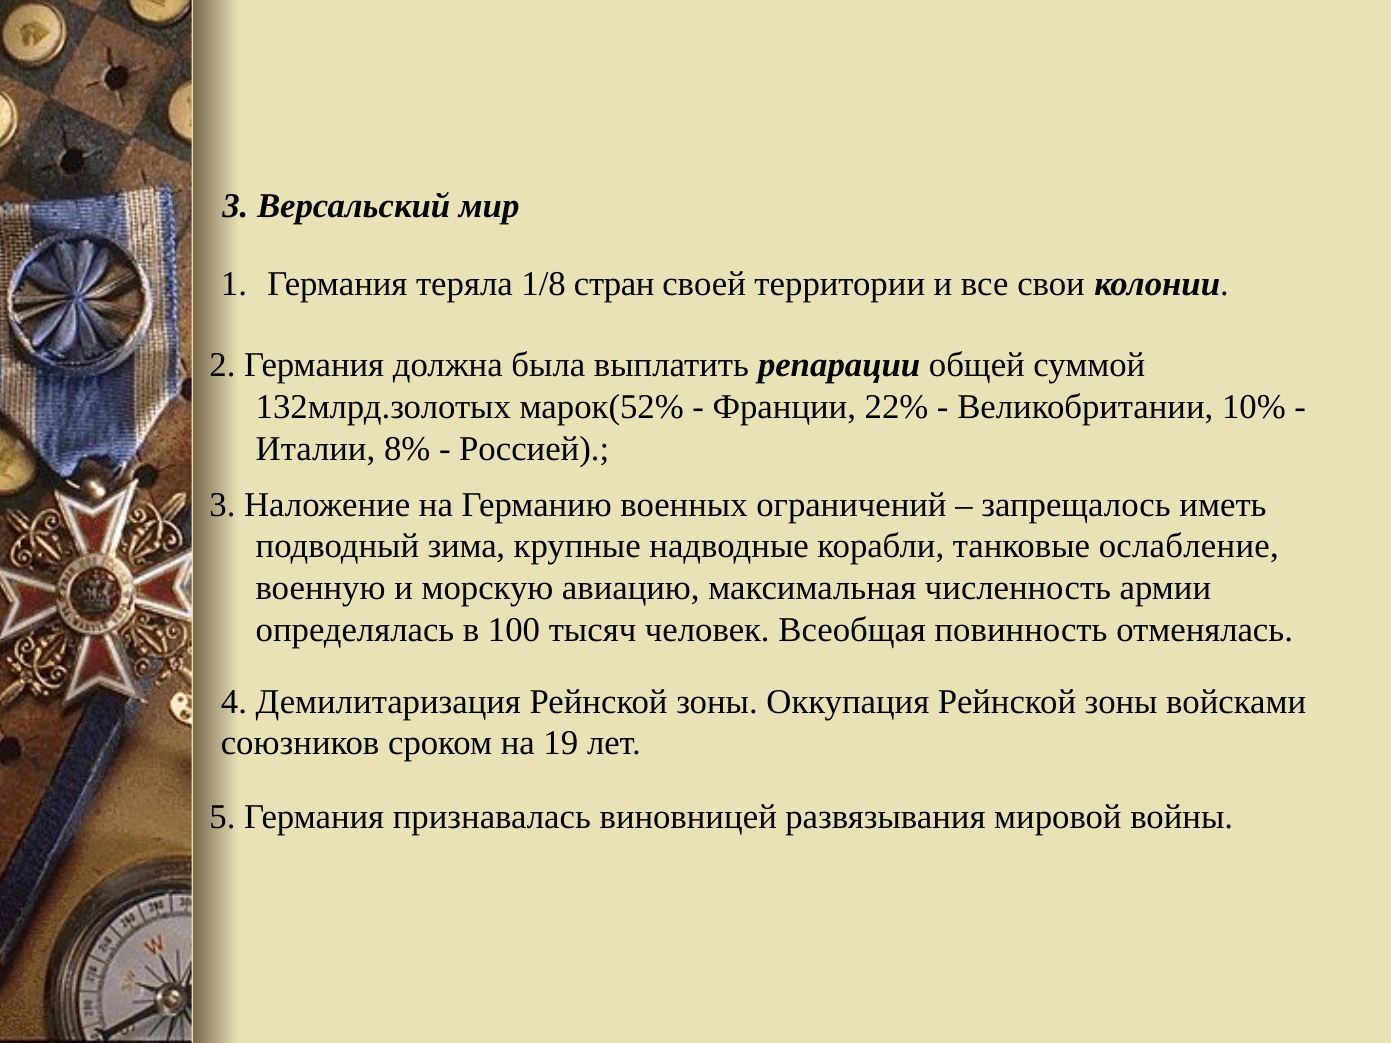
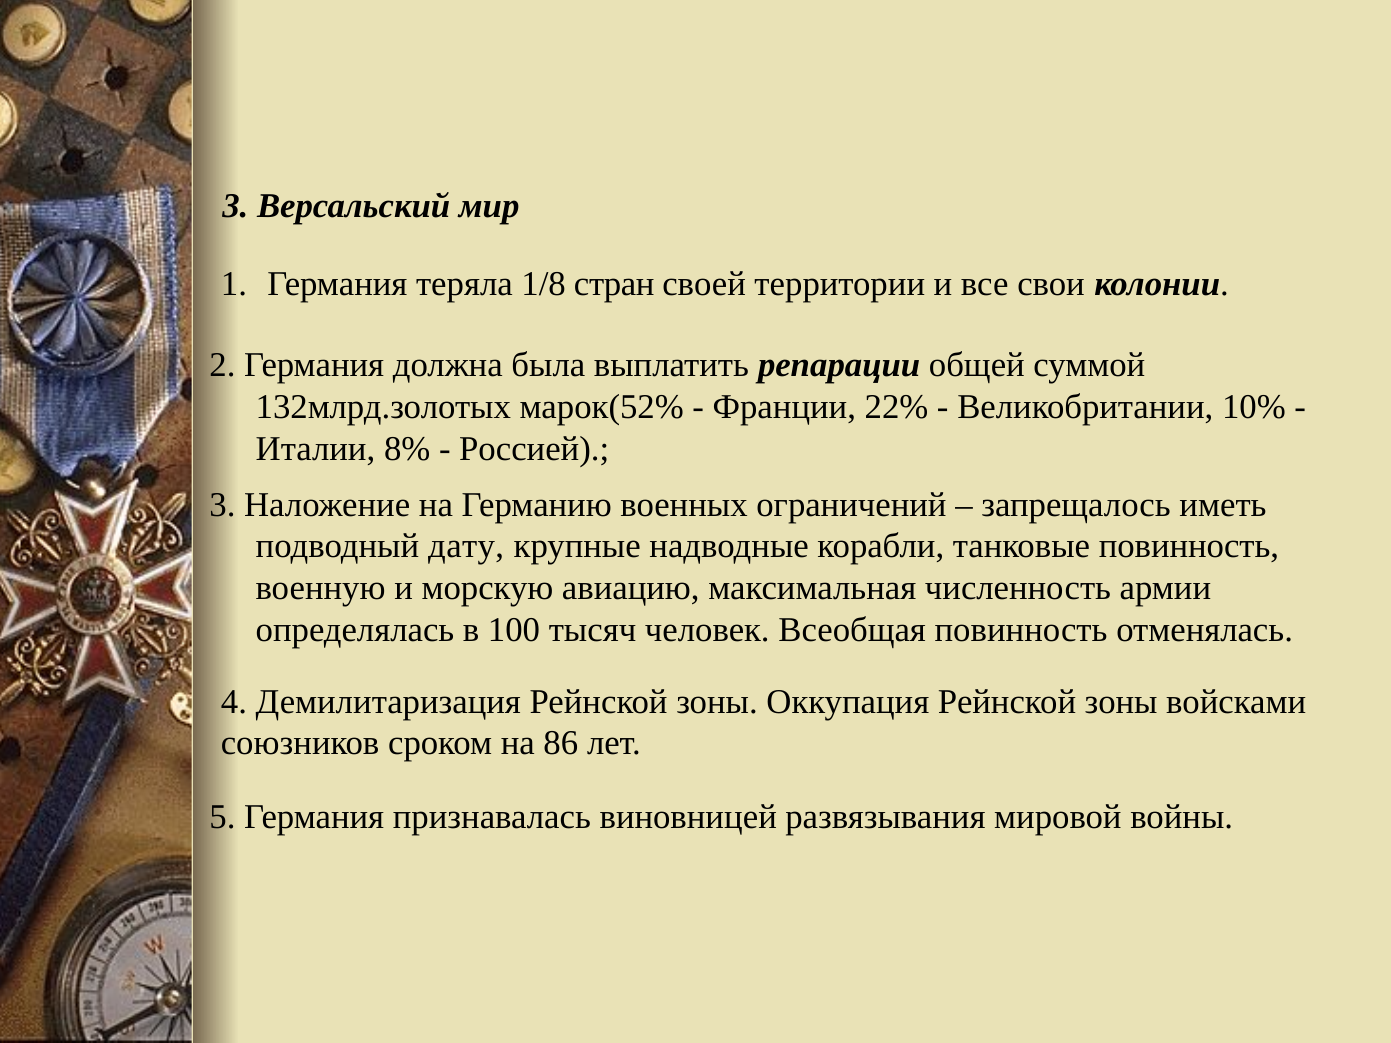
зима: зима -> дату
танковые ослабление: ослабление -> повинность
19: 19 -> 86
